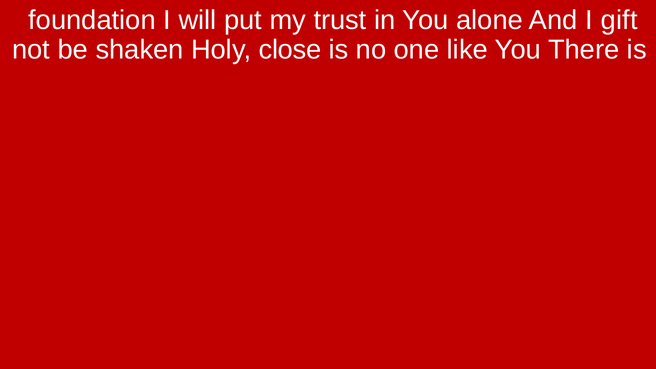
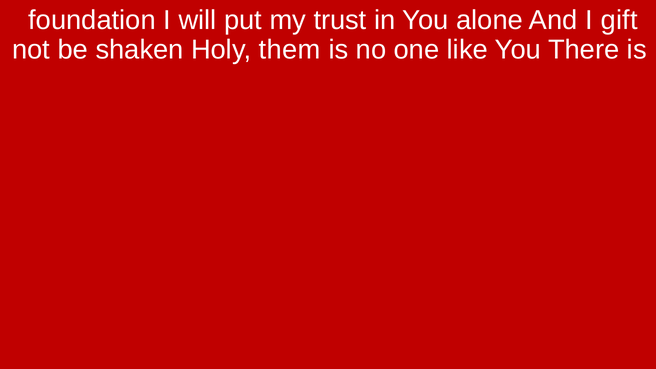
close: close -> them
